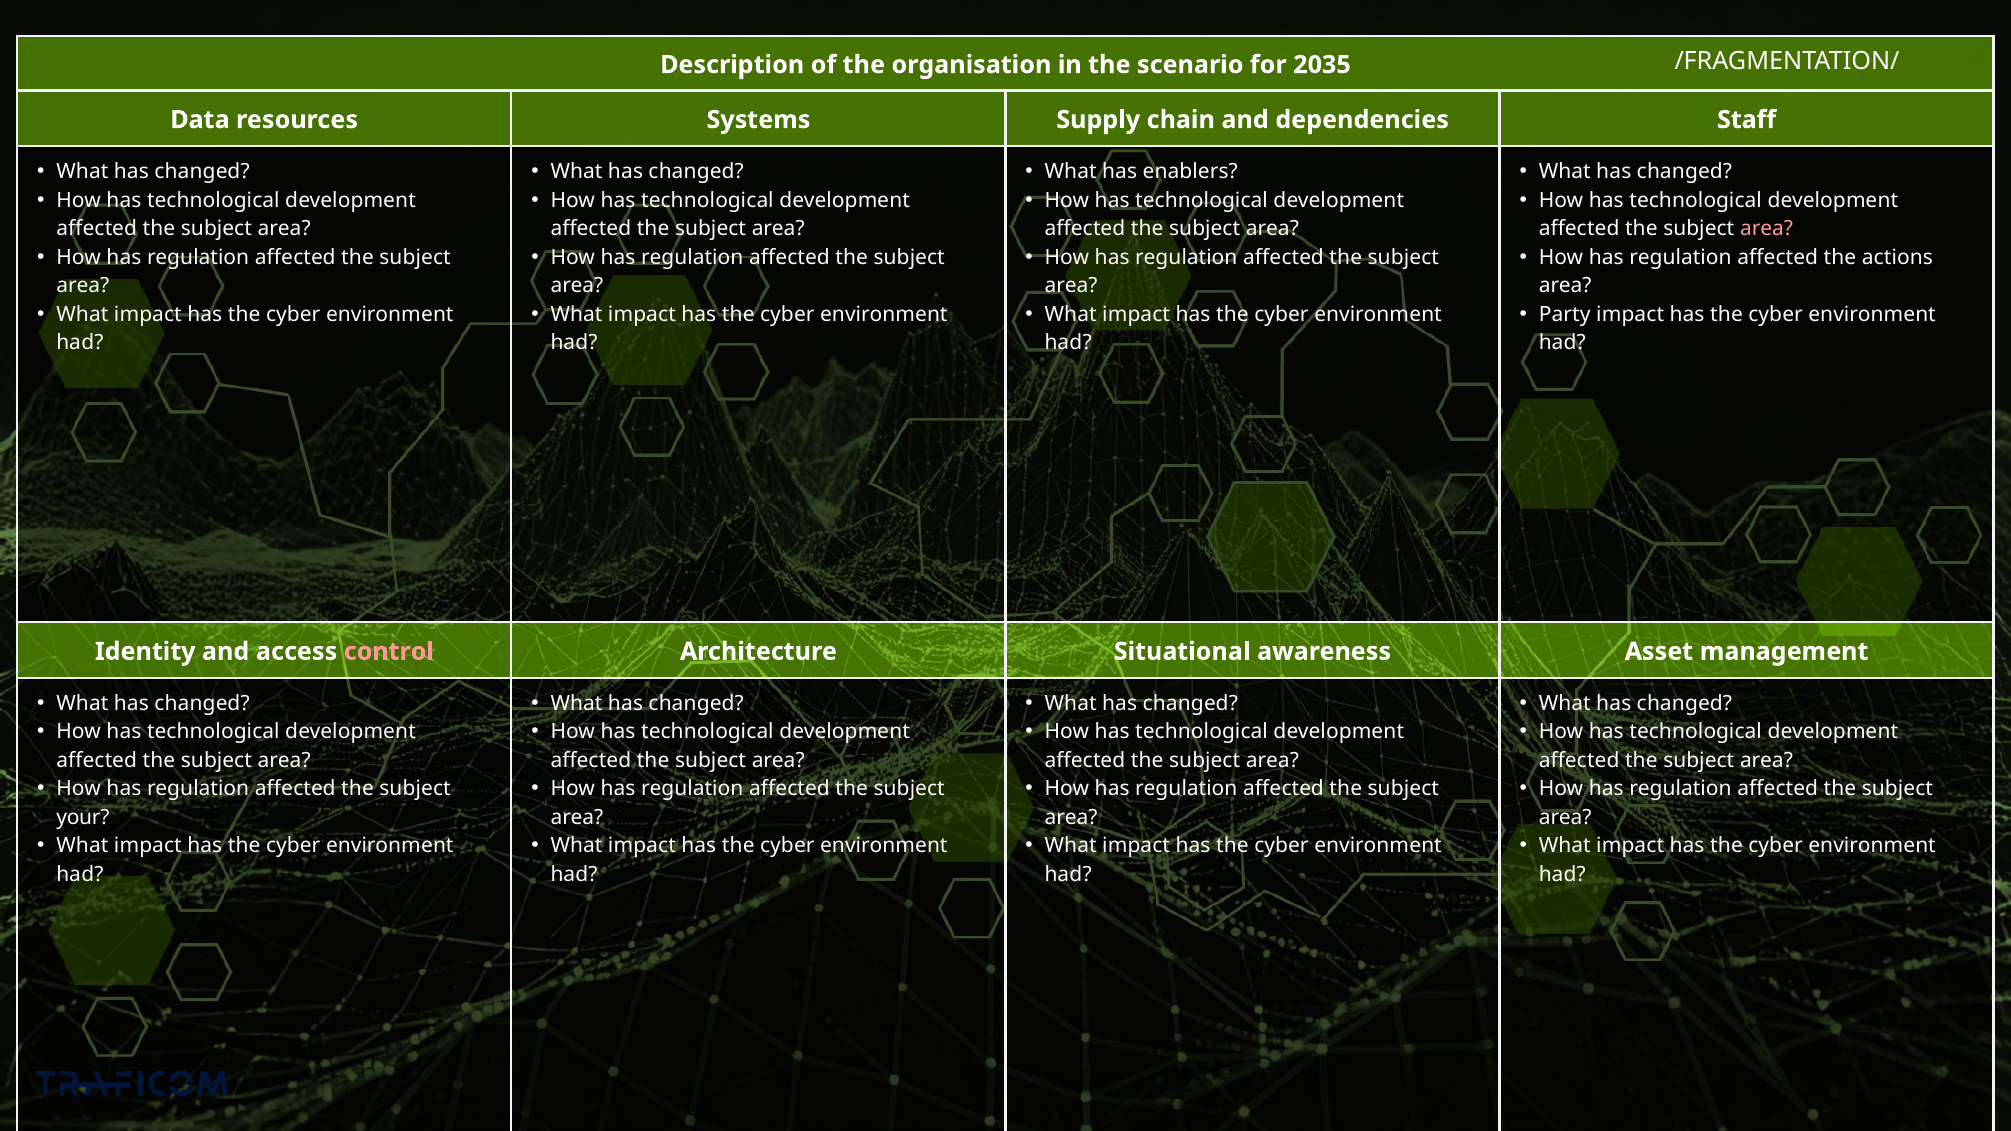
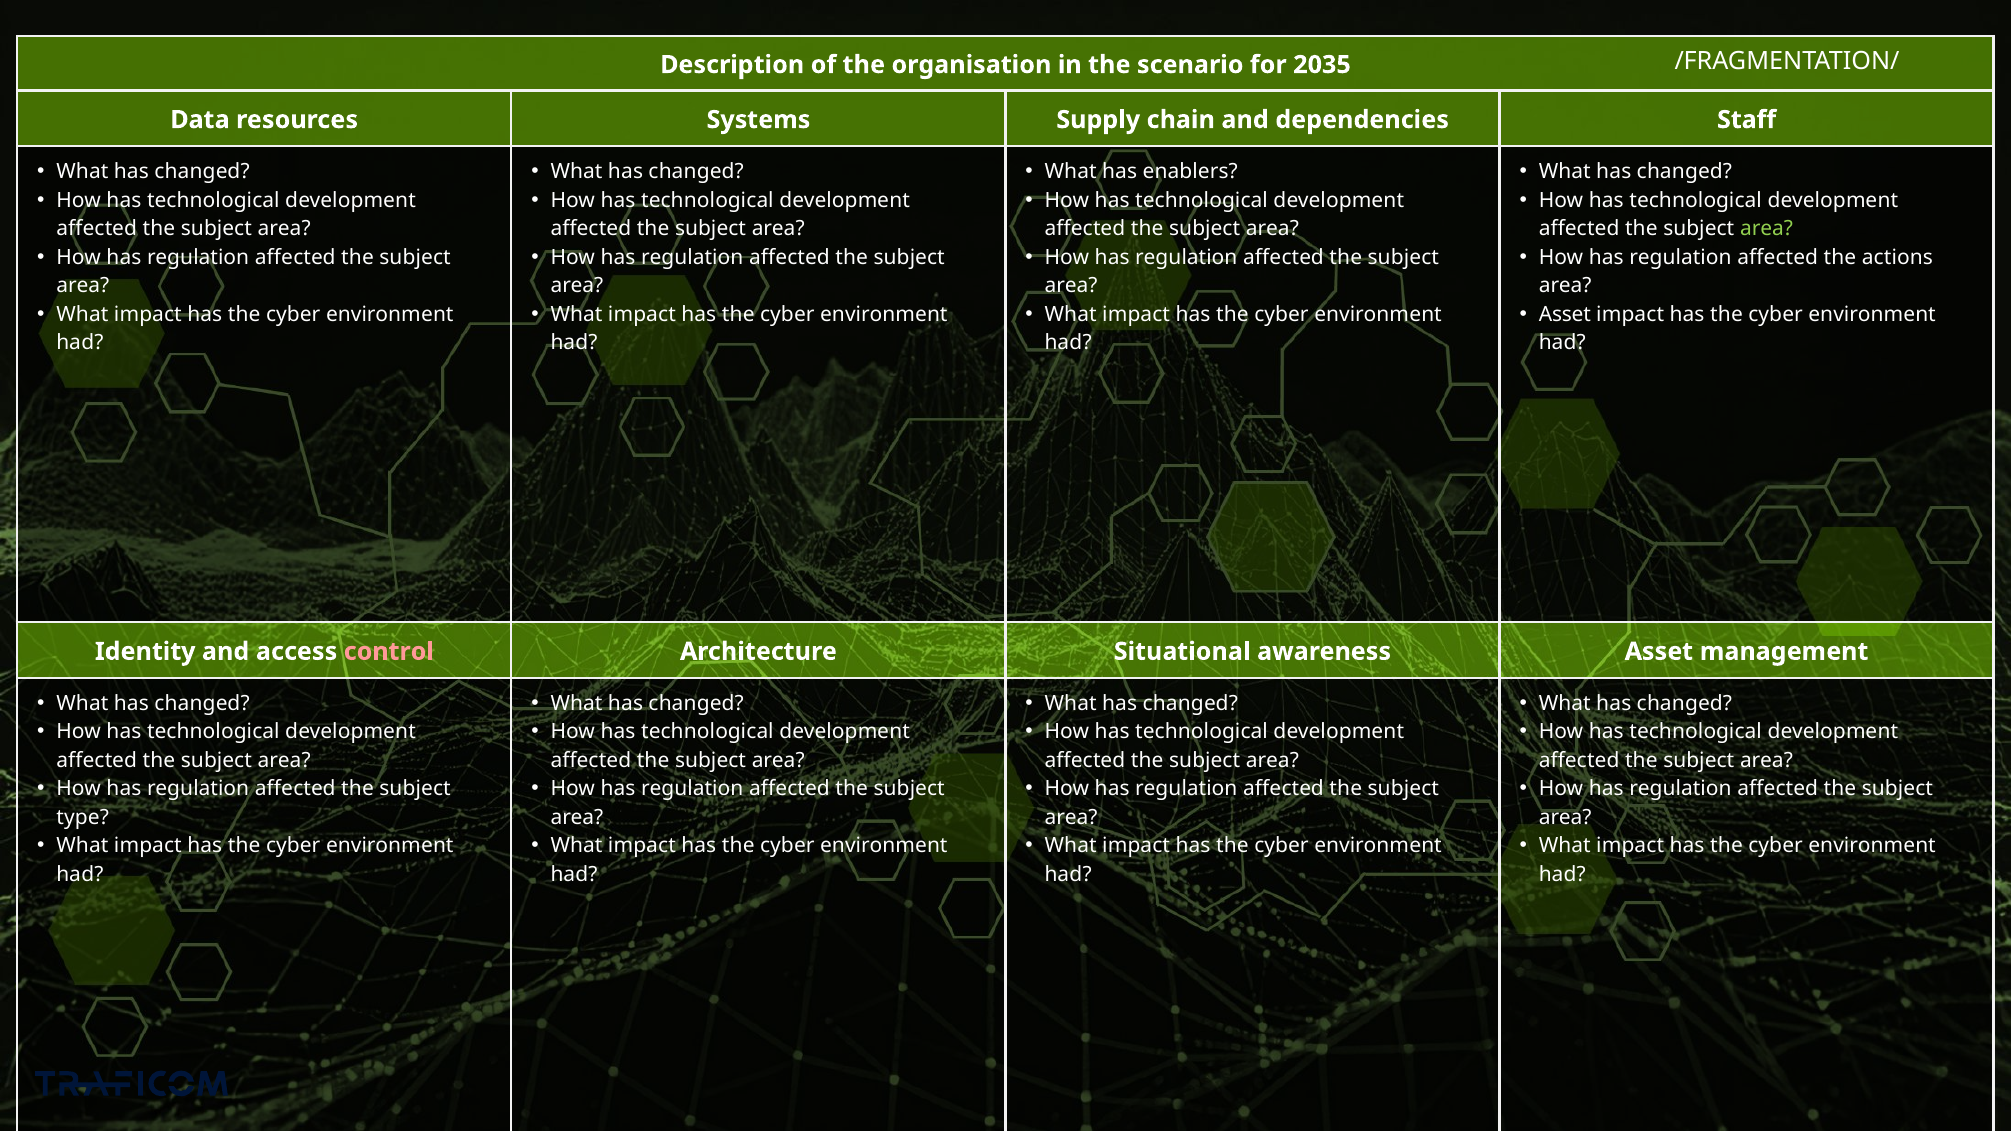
area at (1767, 229) colour: pink -> light green
Party at (1565, 314): Party -> Asset
your: your -> type
